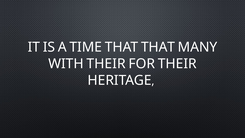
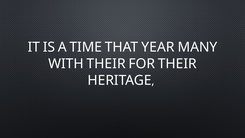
THAT THAT: THAT -> YEAR
